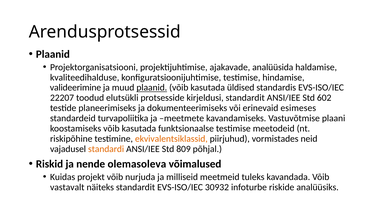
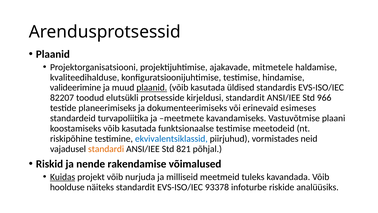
analüüsida: analüüsida -> mitmetele
22207: 22207 -> 82207
602: 602 -> 966
ekvivalentsiklassid colour: orange -> blue
809: 809 -> 821
olemasoleva: olemasoleva -> rakendamise
Kuidas underline: none -> present
vastavalt: vastavalt -> hoolduse
30932: 30932 -> 93378
